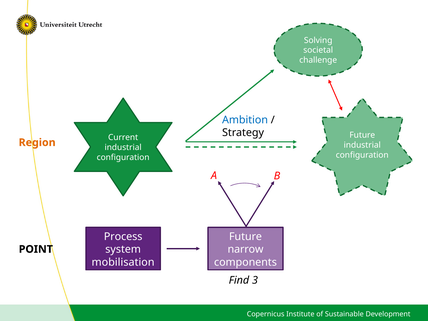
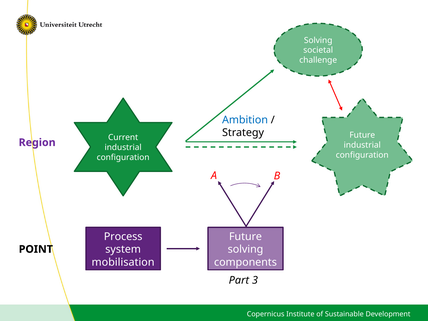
Region colour: orange -> purple
narrow at (246, 249): narrow -> solving
Find: Find -> Part
